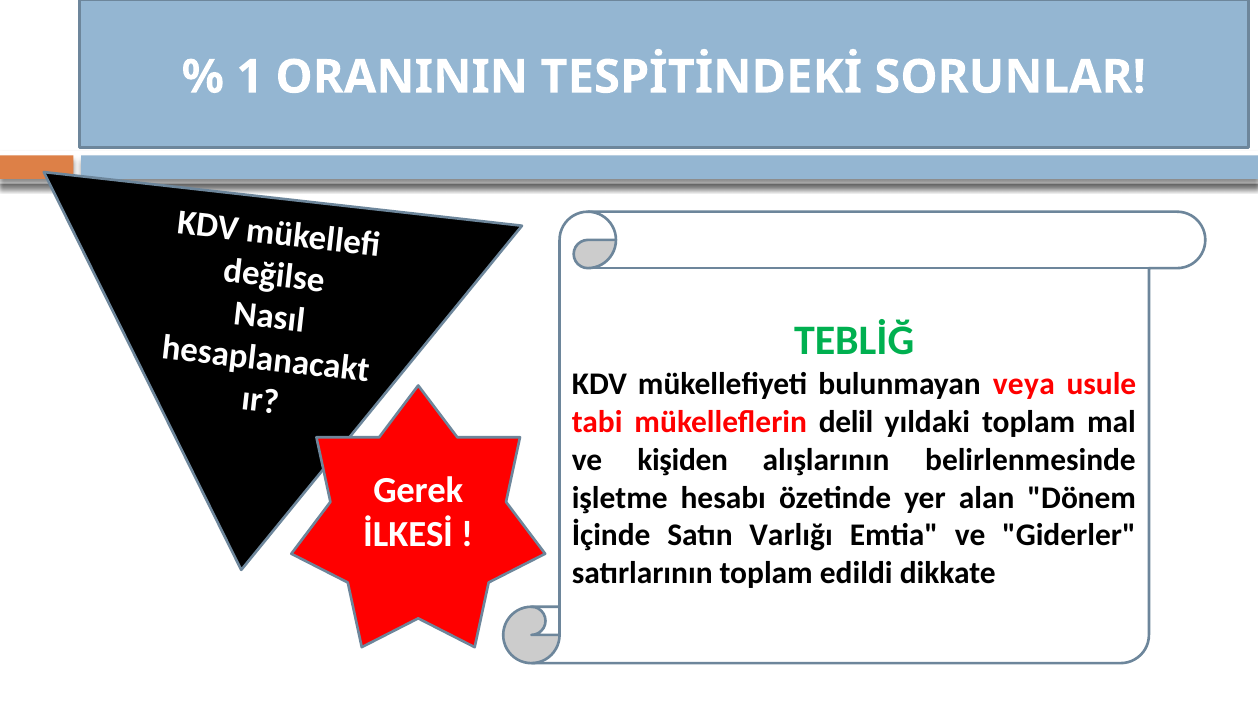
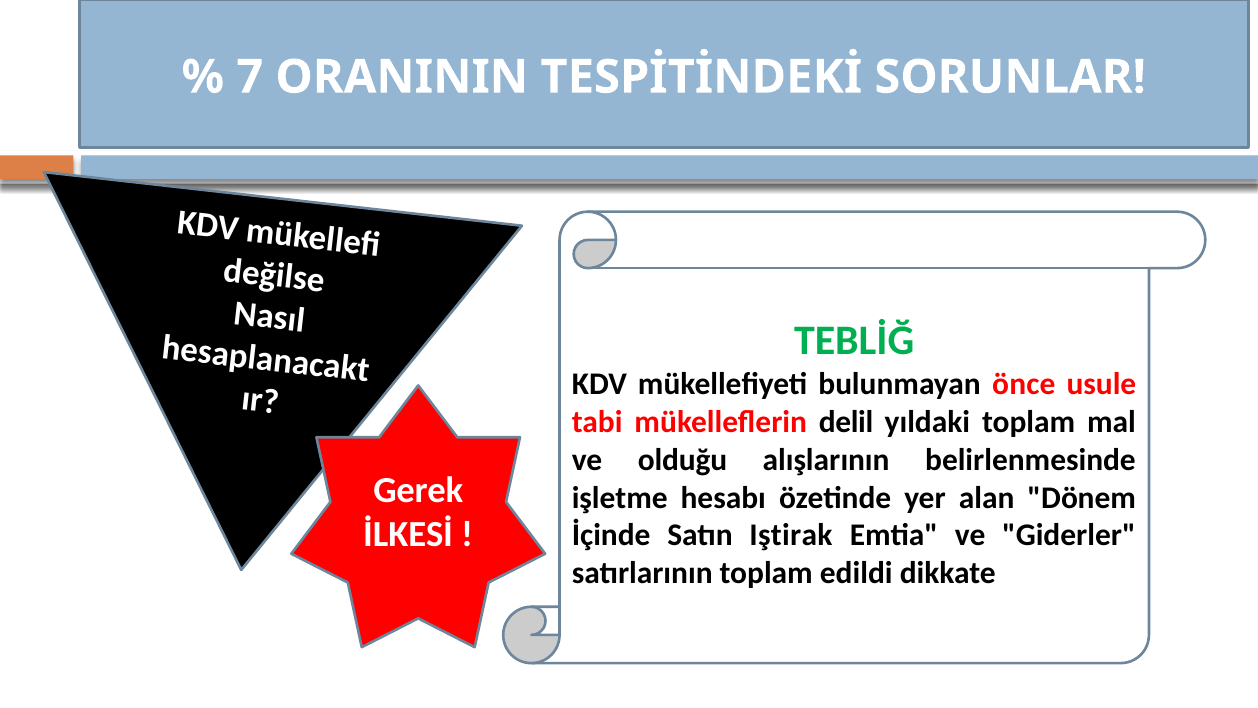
1: 1 -> 7
veya: veya -> önce
kişiden: kişiden -> olduğu
Varlığı: Varlığı -> Iştirak
